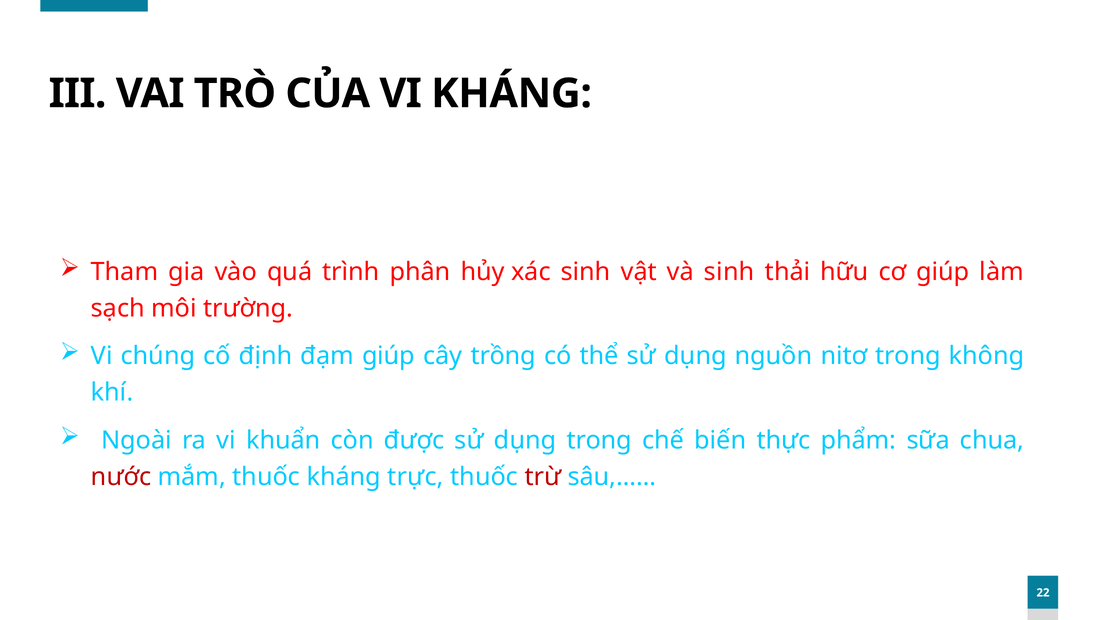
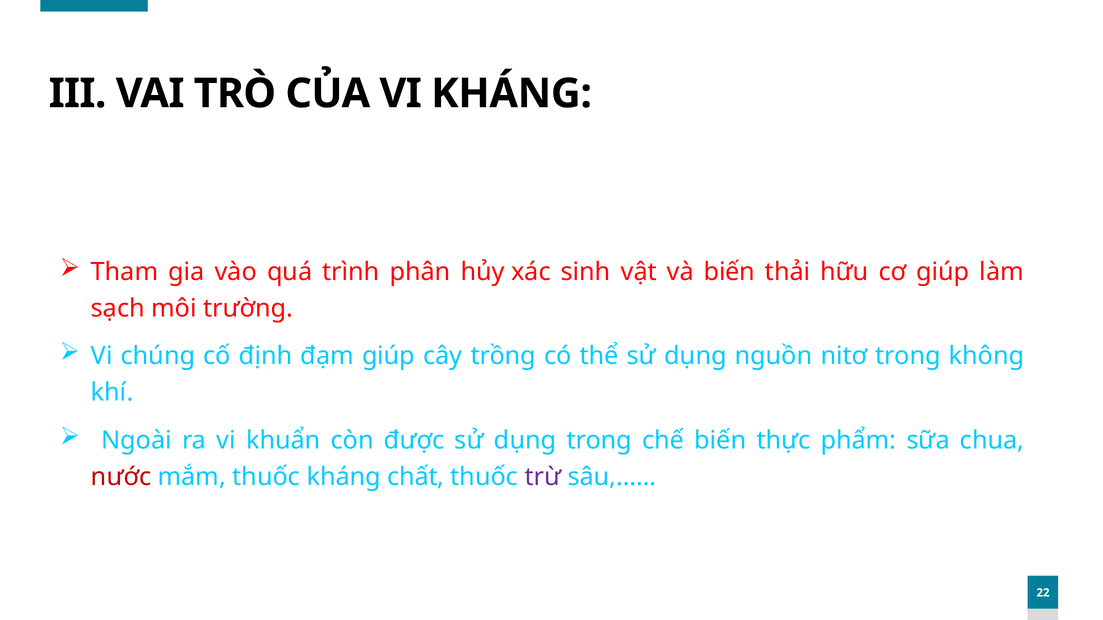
và sinh: sinh -> biến
trực: trực -> chất
trừ colour: red -> purple
